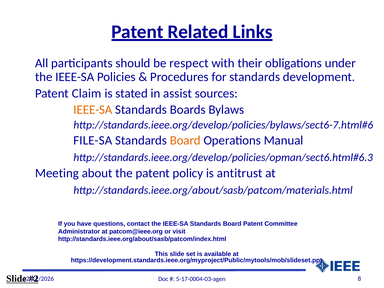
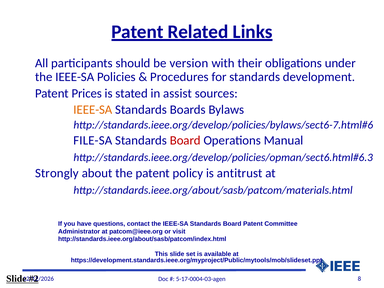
respect: respect -> version
Claim: Claim -> Prices
Board at (185, 140) colour: orange -> red
Meeting: Meeting -> Strongly
